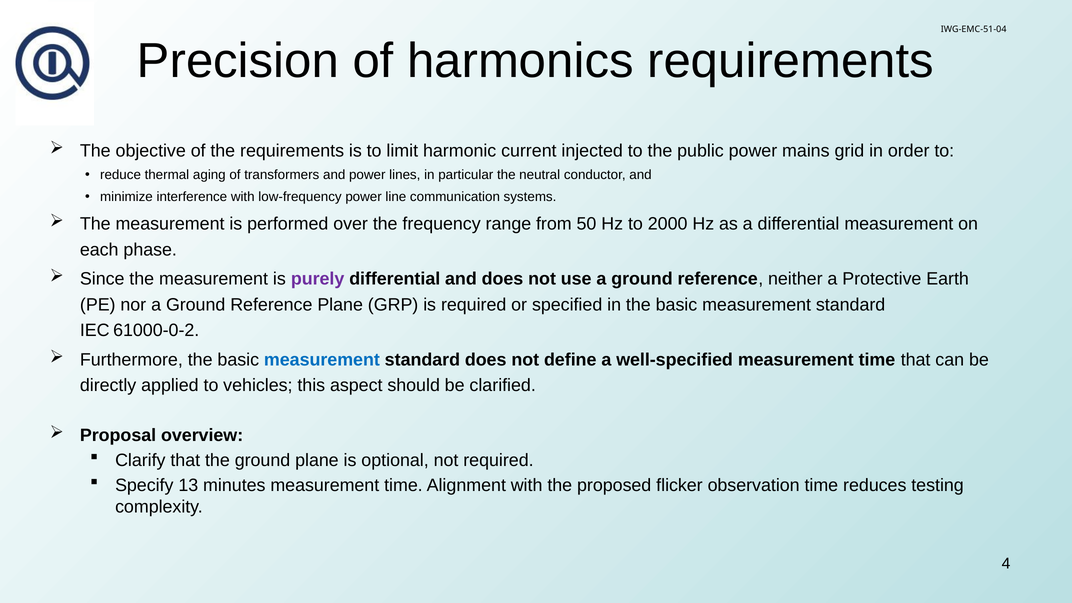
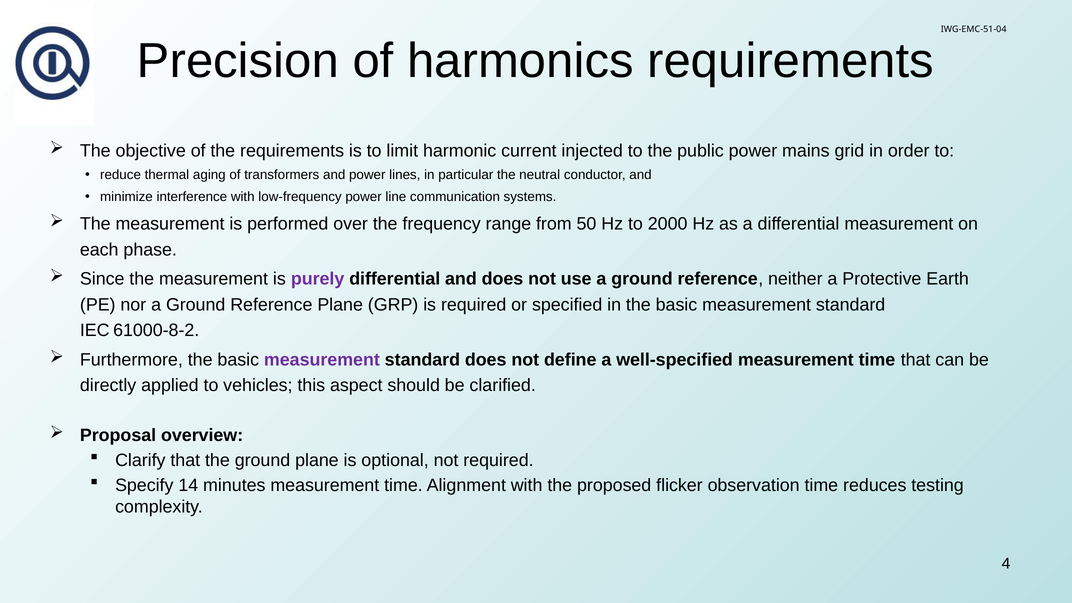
61000‑0‑2: 61000‑0‑2 -> 61000‑8‑2
measurement at (322, 360) colour: blue -> purple
13: 13 -> 14
